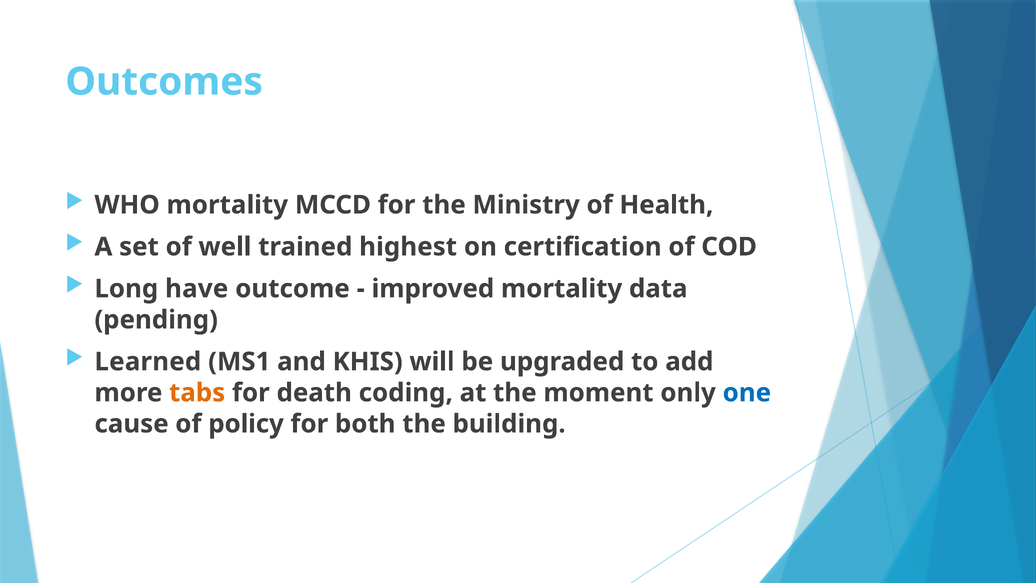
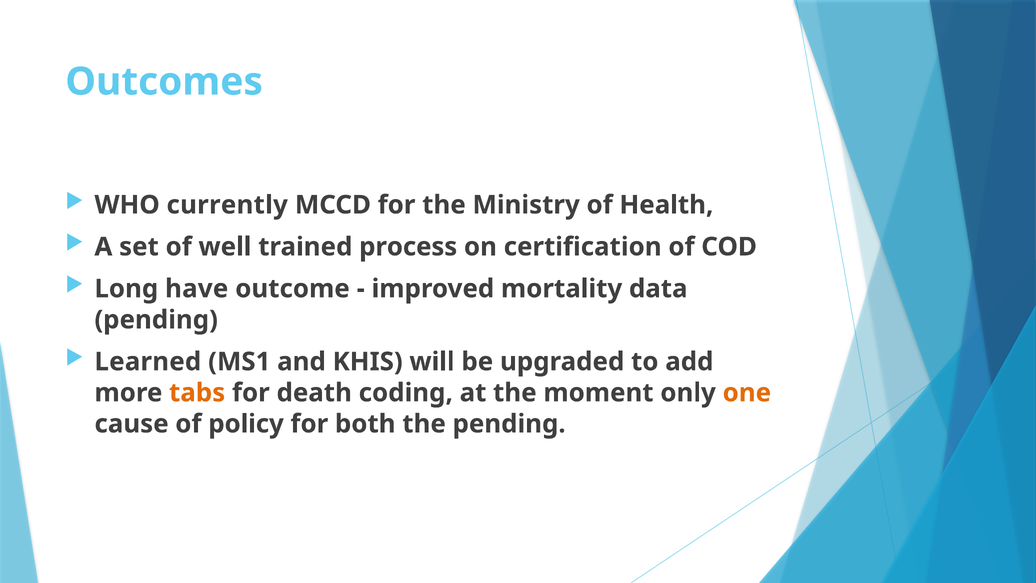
WHO mortality: mortality -> currently
highest: highest -> process
one colour: blue -> orange
the building: building -> pending
